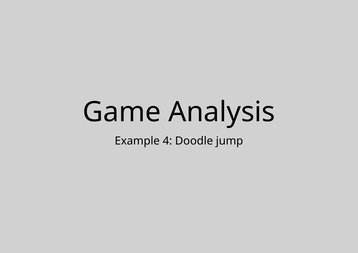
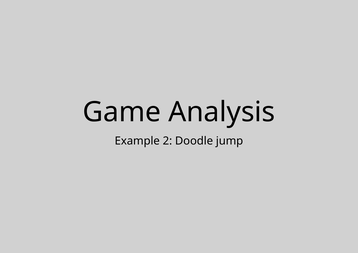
4: 4 -> 2
